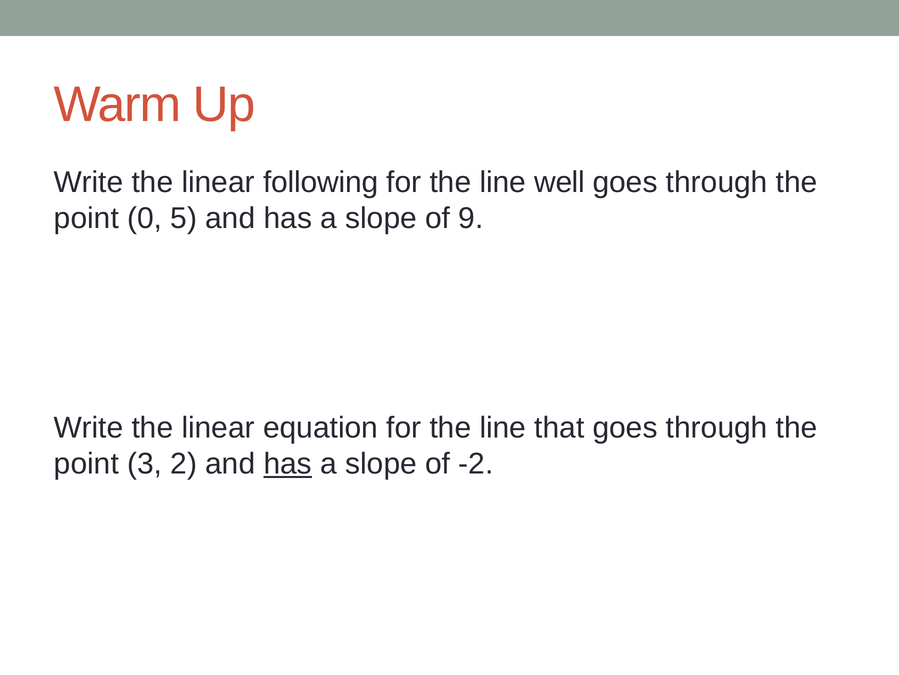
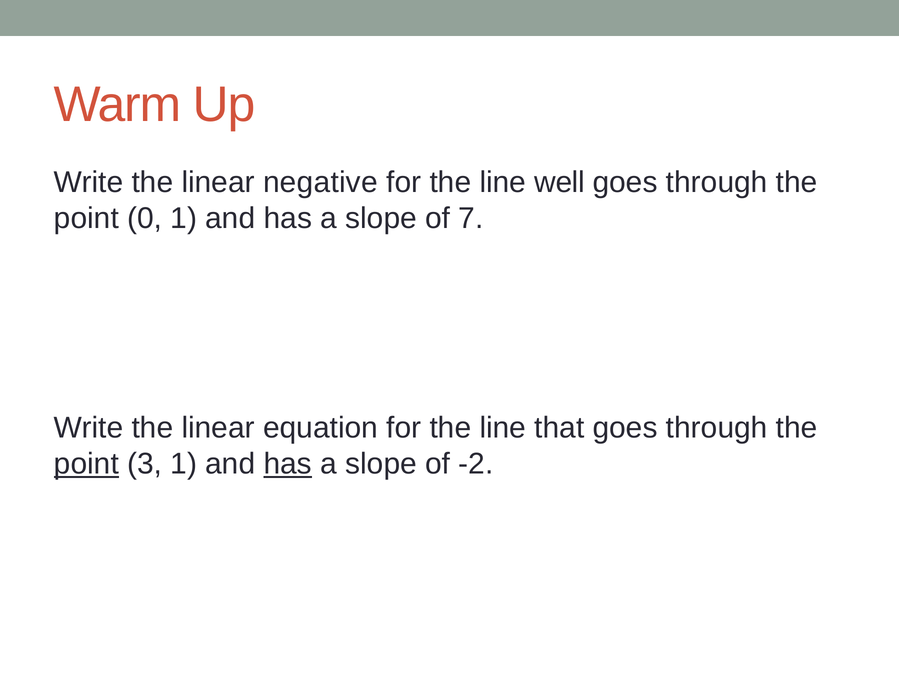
following: following -> negative
0 5: 5 -> 1
9: 9 -> 7
point at (86, 464) underline: none -> present
3 2: 2 -> 1
